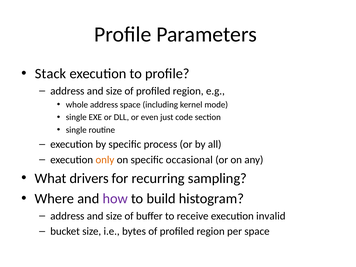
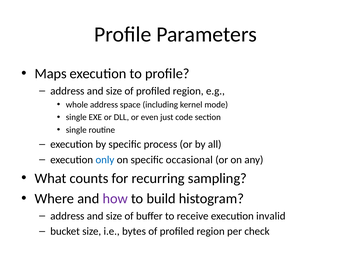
Stack: Stack -> Maps
only colour: orange -> blue
drivers: drivers -> counts
per space: space -> check
